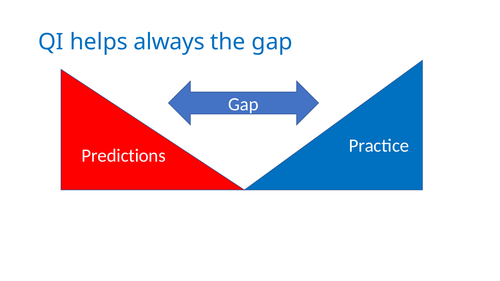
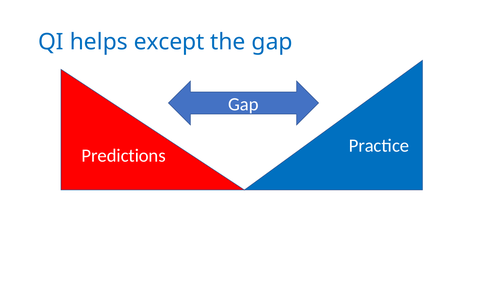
always: always -> except
